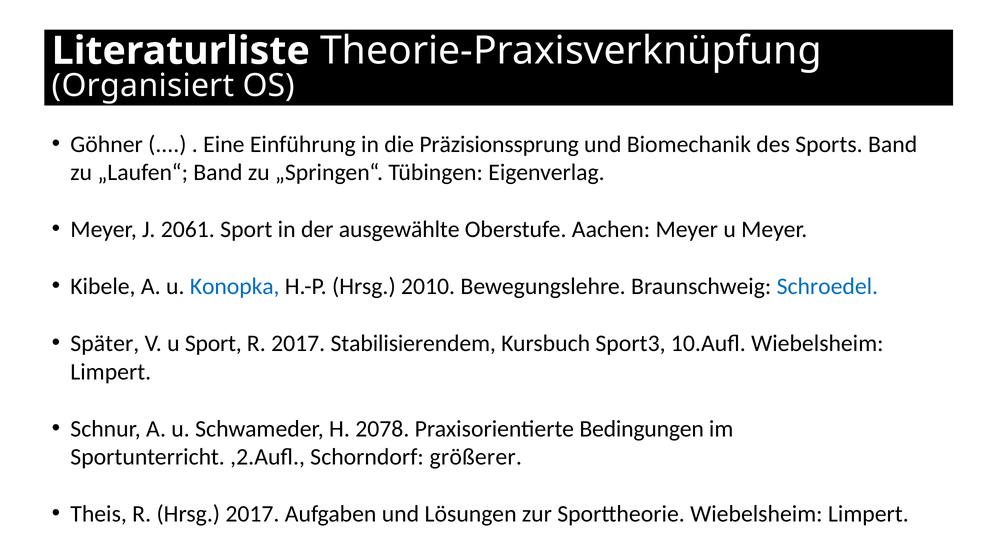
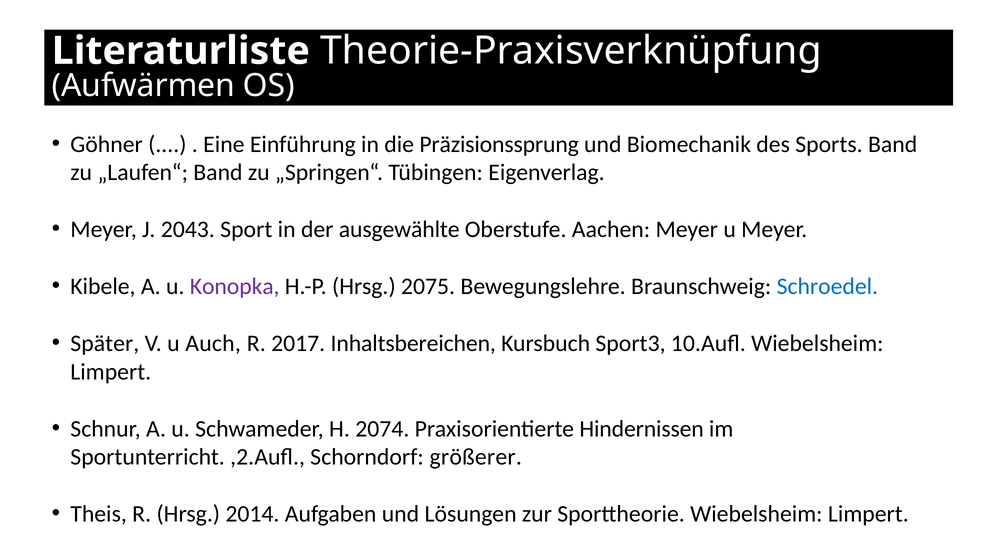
Organisiert: Organisiert -> Aufwärmen
2061: 2061 -> 2043
Konopka colour: blue -> purple
2010: 2010 -> 2075
u Sport: Sport -> Auch
Stabilisierendem: Stabilisierendem -> Inhaltsbereichen
2078: 2078 -> 2074
Bedingungen: Bedingungen -> Hindernissen
Hrsg 2017: 2017 -> 2014
